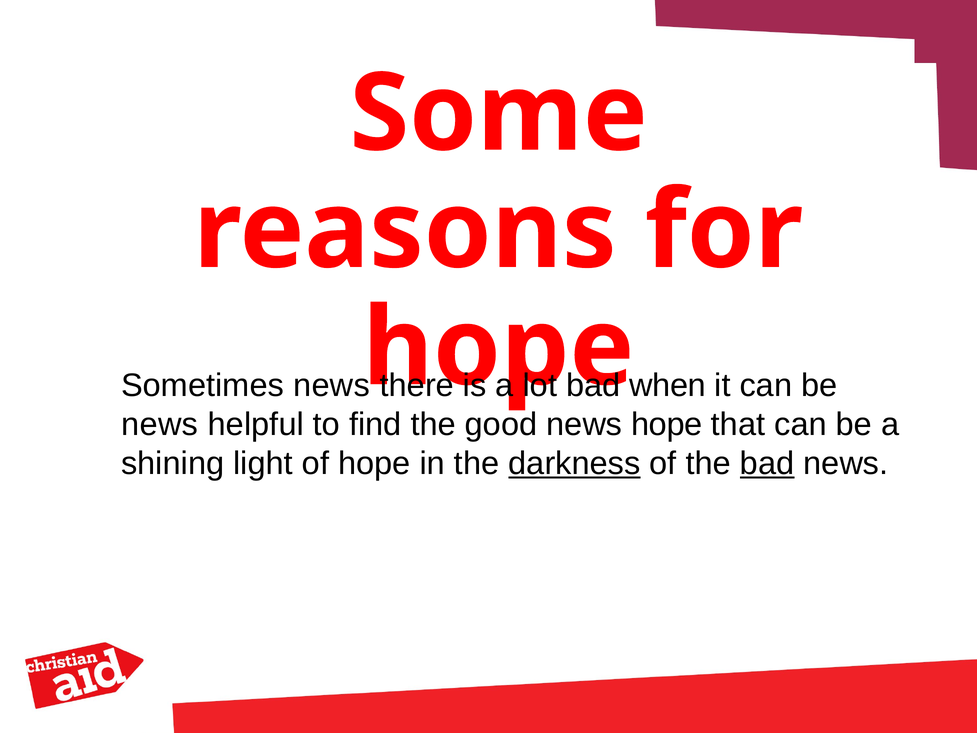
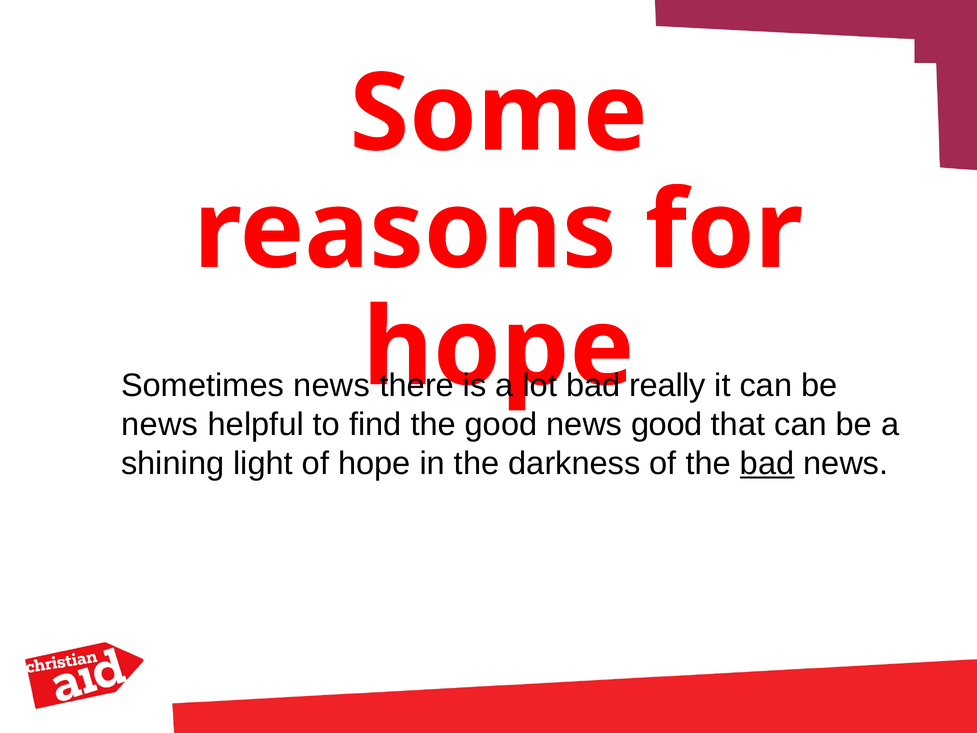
when: when -> really
hope at (667, 424): hope -> good
darkness underline: present -> none
